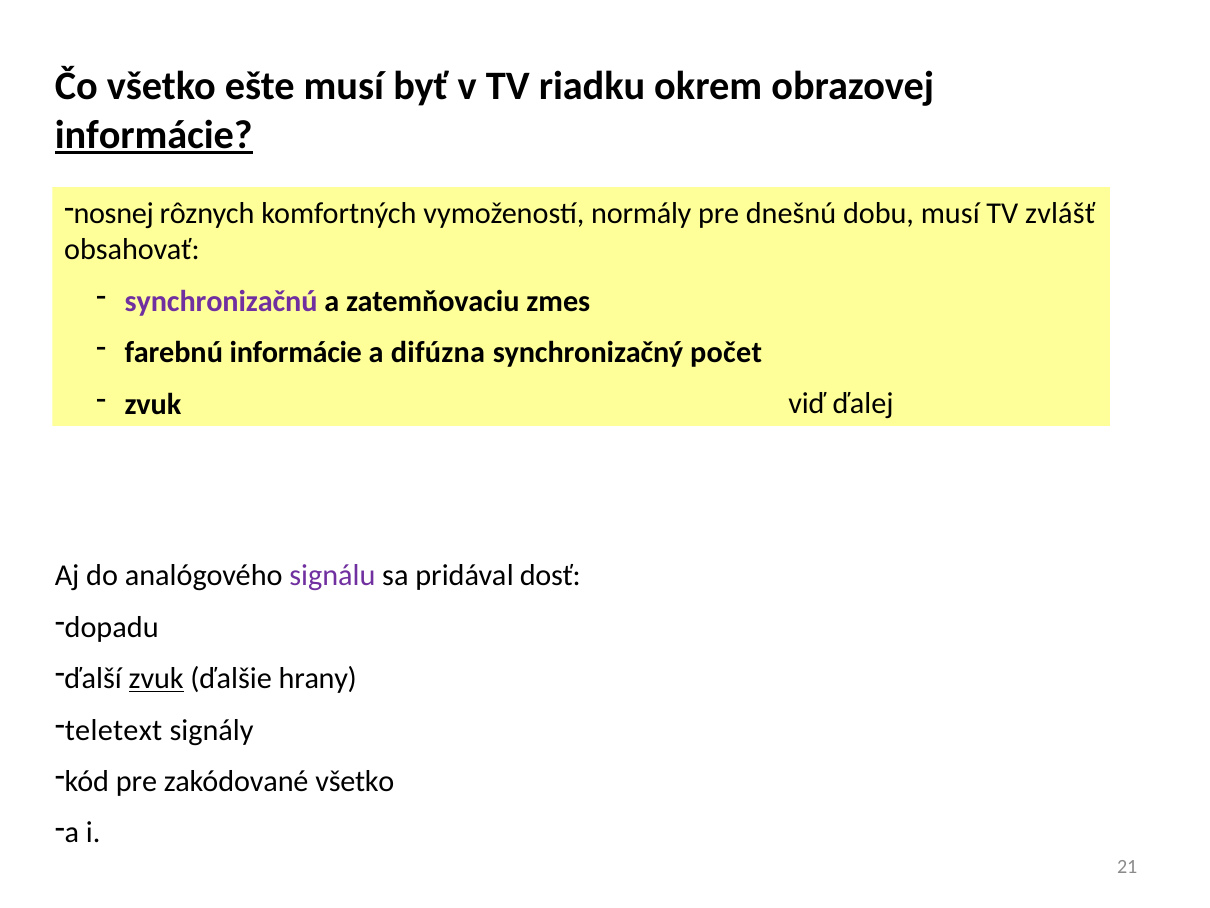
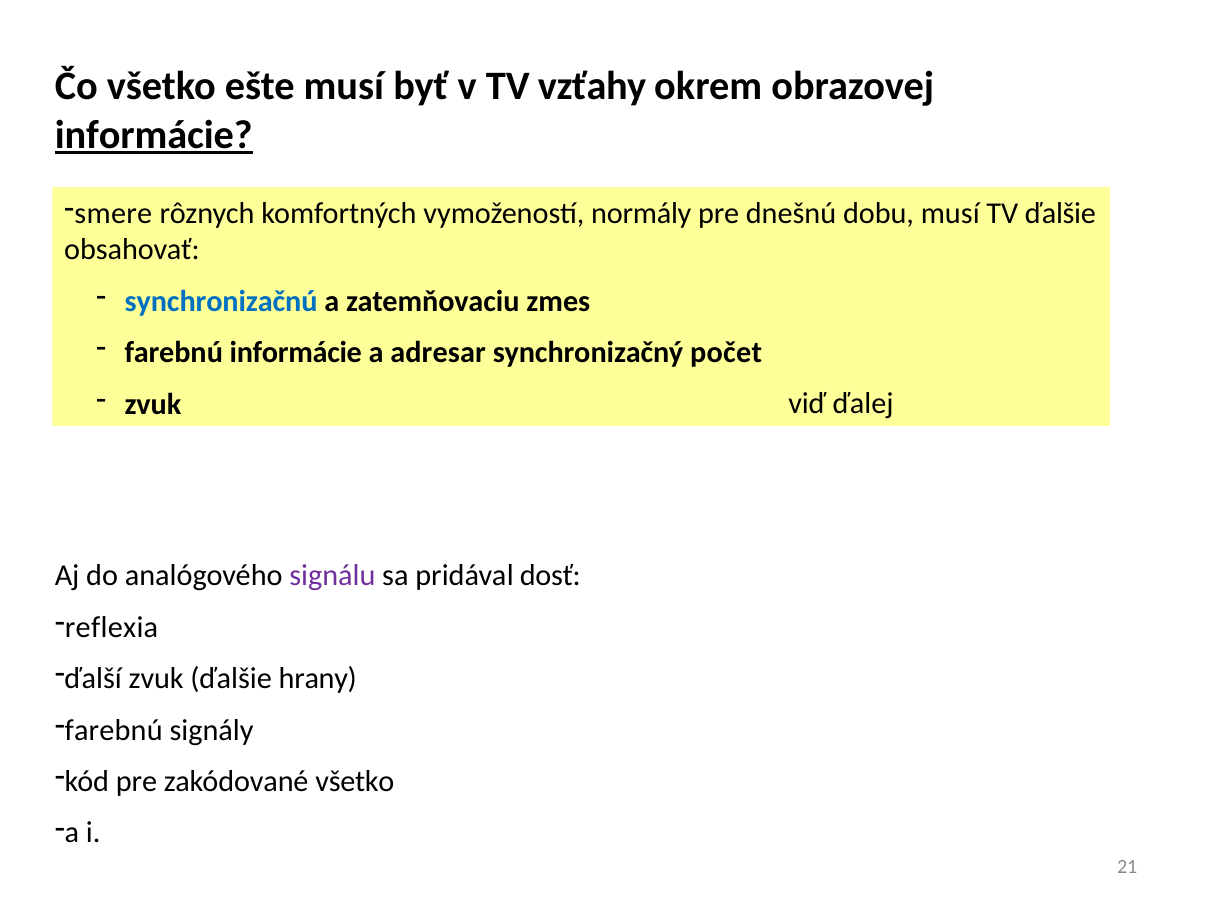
riadku: riadku -> vzťahy
nosnej: nosnej -> smere
TV zvlášť: zvlášť -> ďalšie
synchronizačnú colour: purple -> blue
difúzna: difúzna -> adresar
dopadu: dopadu -> reflexia
zvuk at (156, 678) underline: present -> none
teletext at (114, 730): teletext -> farebnú
